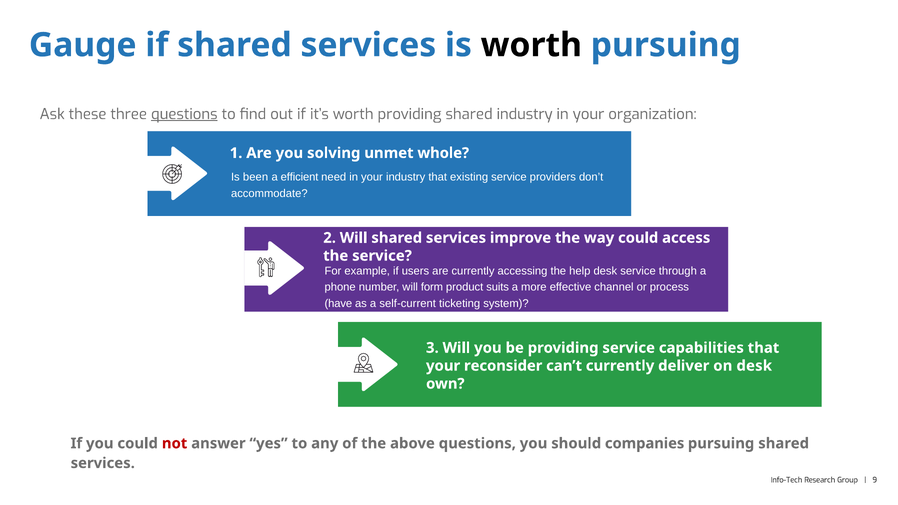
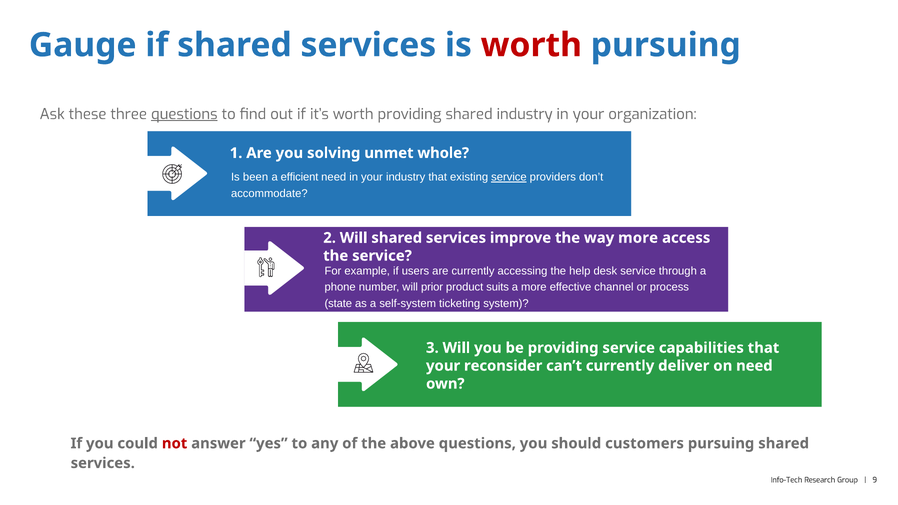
worth at (531, 45) colour: black -> red
service at (509, 177) underline: none -> present
way could: could -> more
form: form -> prior
have: have -> state
self-current: self-current -> self-system
on desk: desk -> need
companies: companies -> customers
